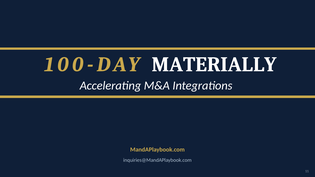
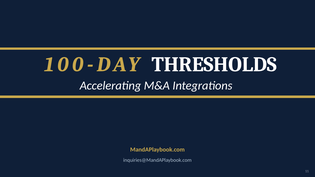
MATERIALLY: MATERIALLY -> THRESHOLDS
